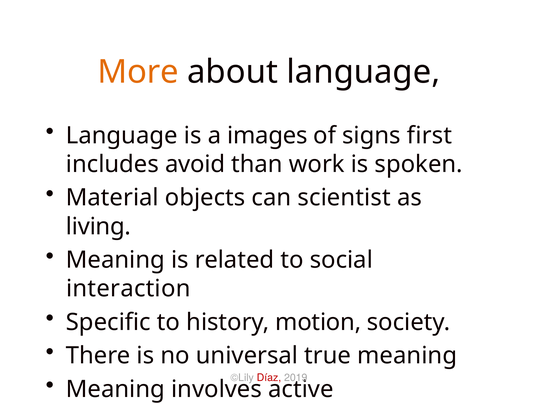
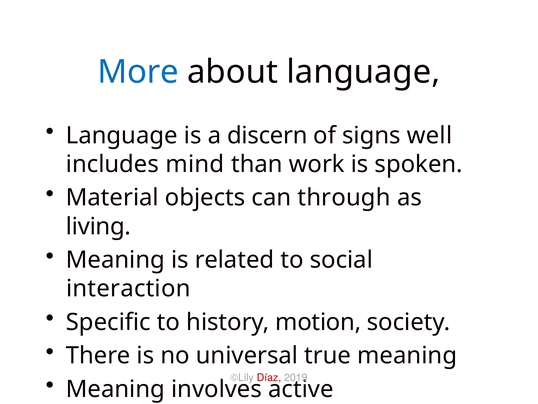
More colour: orange -> blue
images: images -> discern
first: first -> well
avoid: avoid -> mind
scientist: scientist -> through
